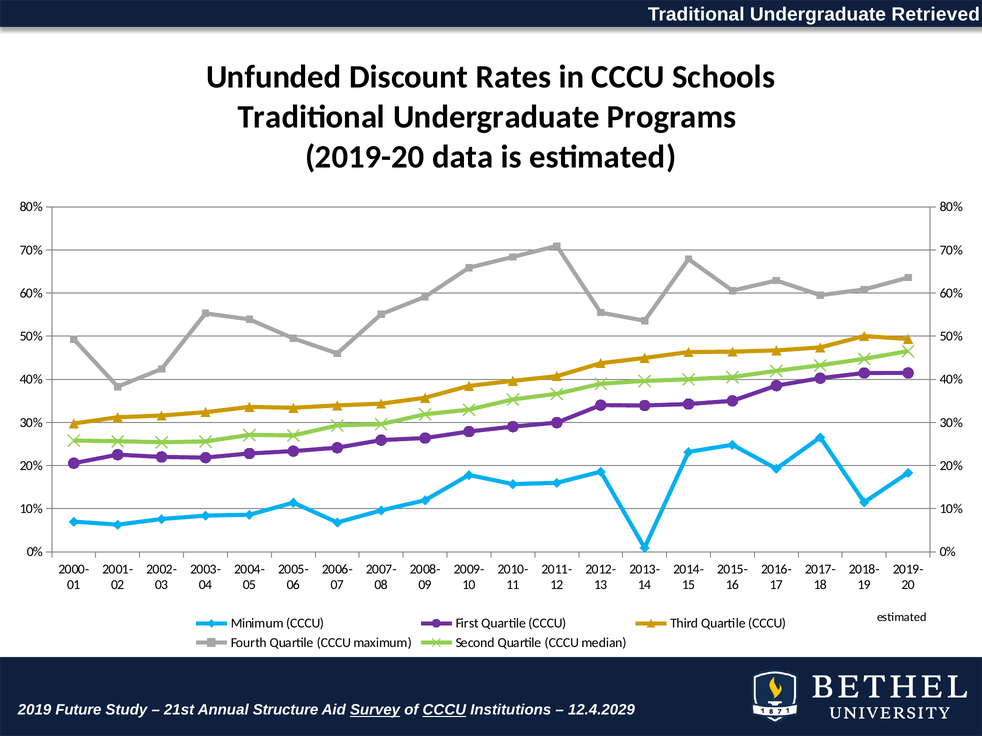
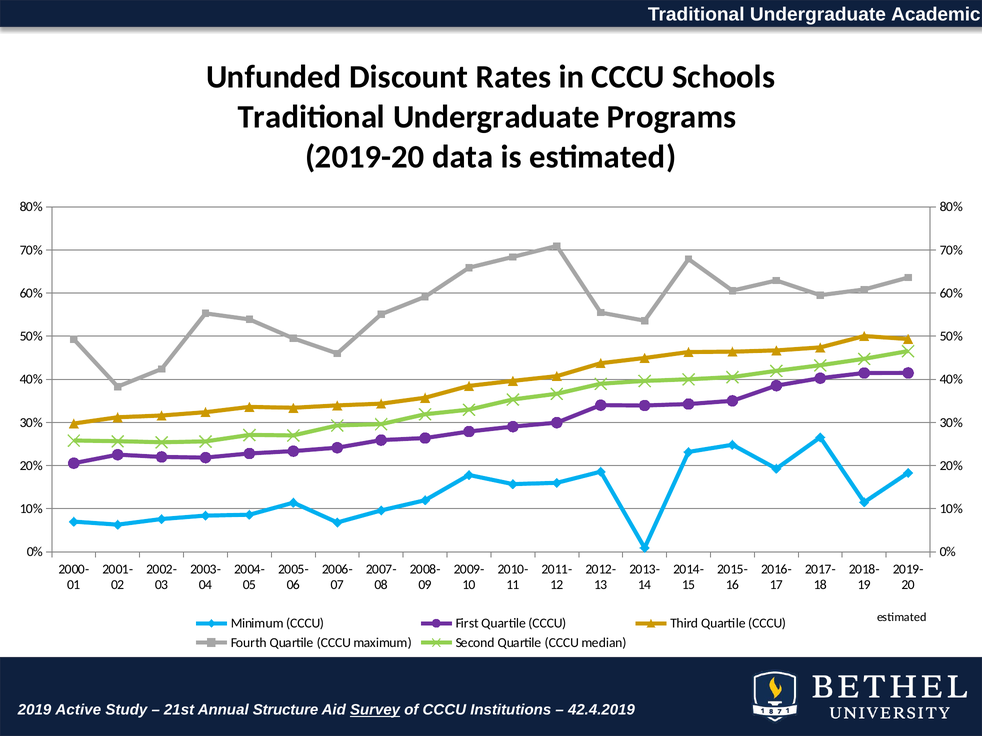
Retrieved: Retrieved -> Academic
Future: Future -> Active
CCCU at (444, 710) underline: present -> none
12.4.2029: 12.4.2029 -> 42.4.2019
